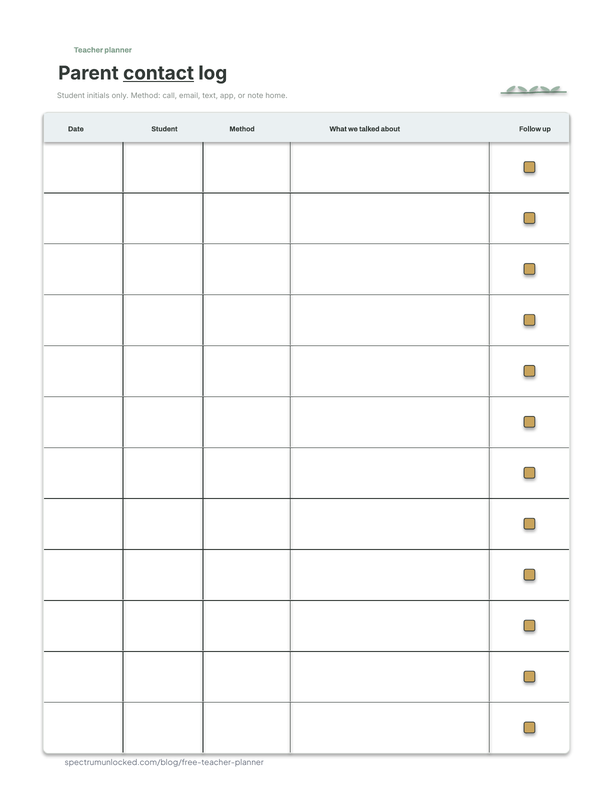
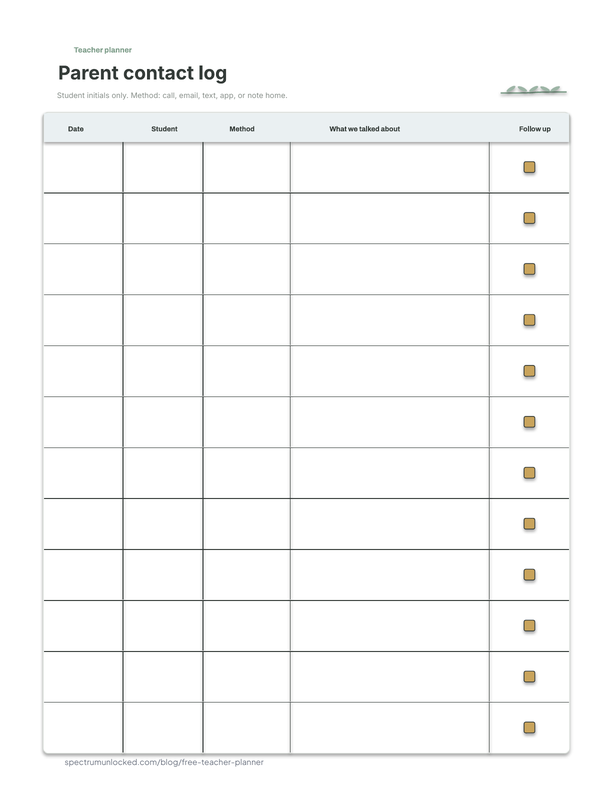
contact underline: present -> none
